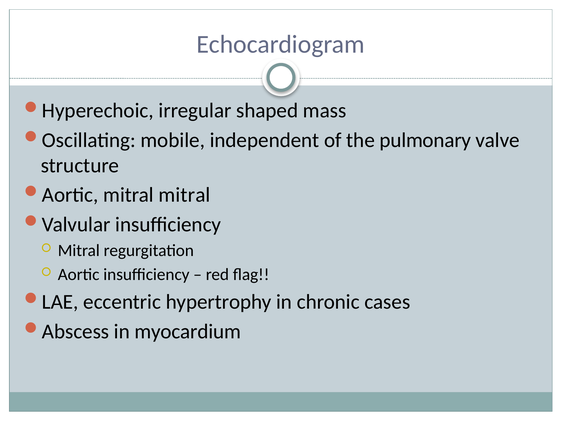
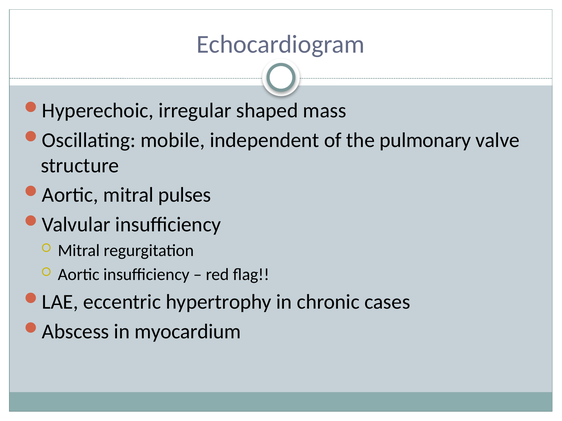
mitral mitral: mitral -> pulses
